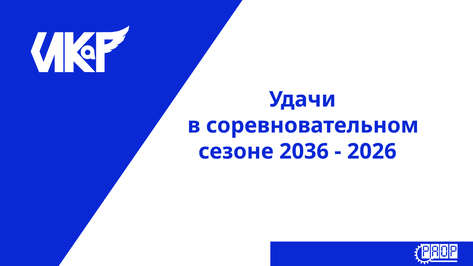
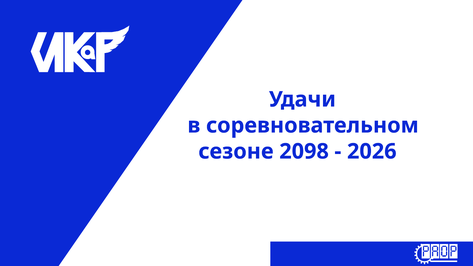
2036: 2036 -> 2098
